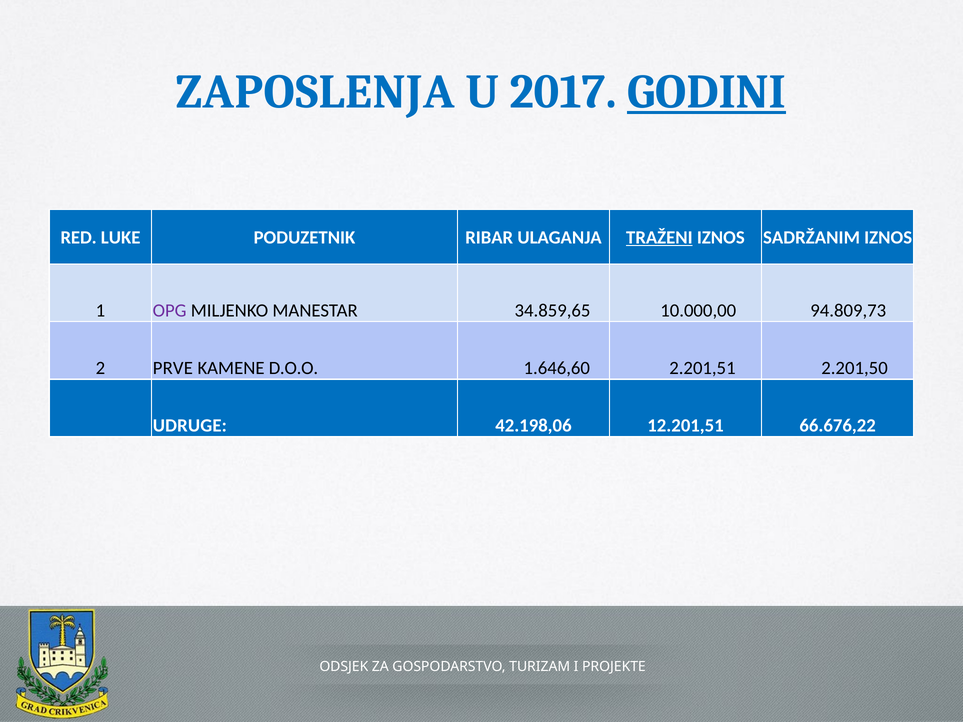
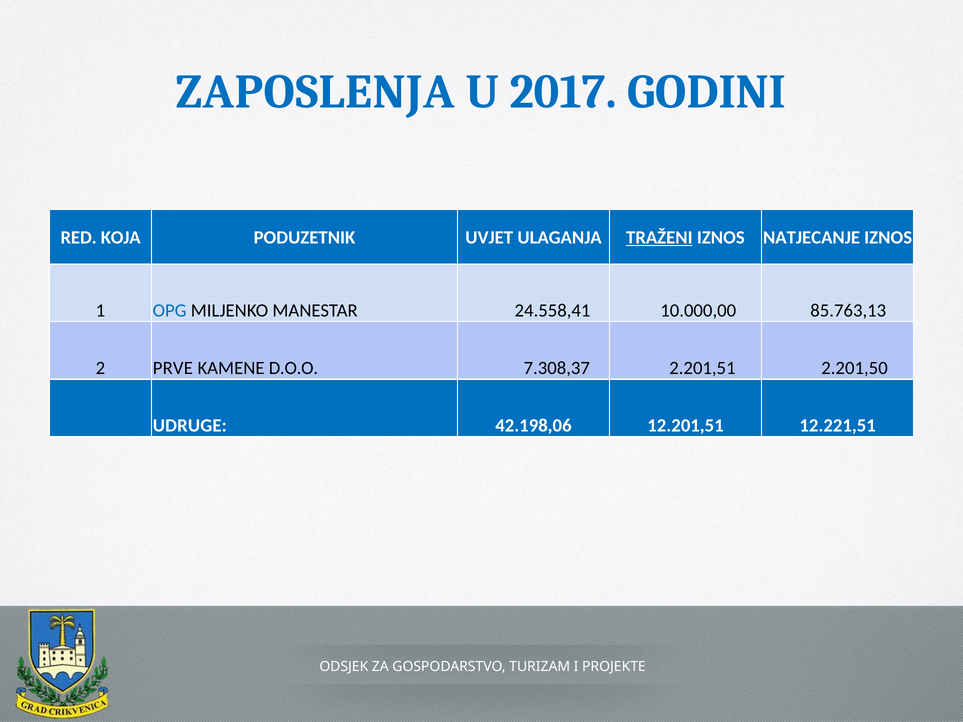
GODINI underline: present -> none
LUKE: LUKE -> KOJA
RIBAR: RIBAR -> UVJET
SADRŽANIM: SADRŽANIM -> NATJECANJE
OPG colour: purple -> blue
34.859,65: 34.859,65 -> 24.558,41
94.809,73: 94.809,73 -> 85.763,13
1.646,60: 1.646,60 -> 7.308,37
66.676,22: 66.676,22 -> 12.221,51
